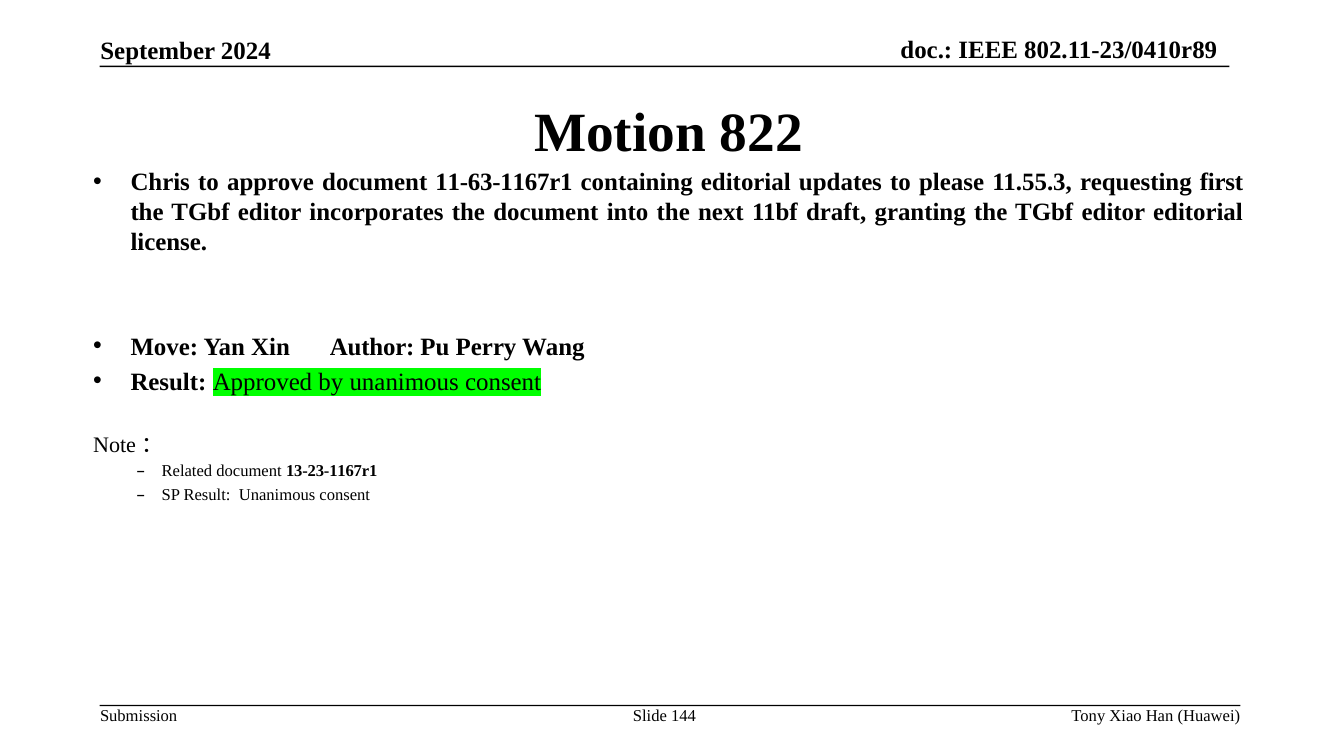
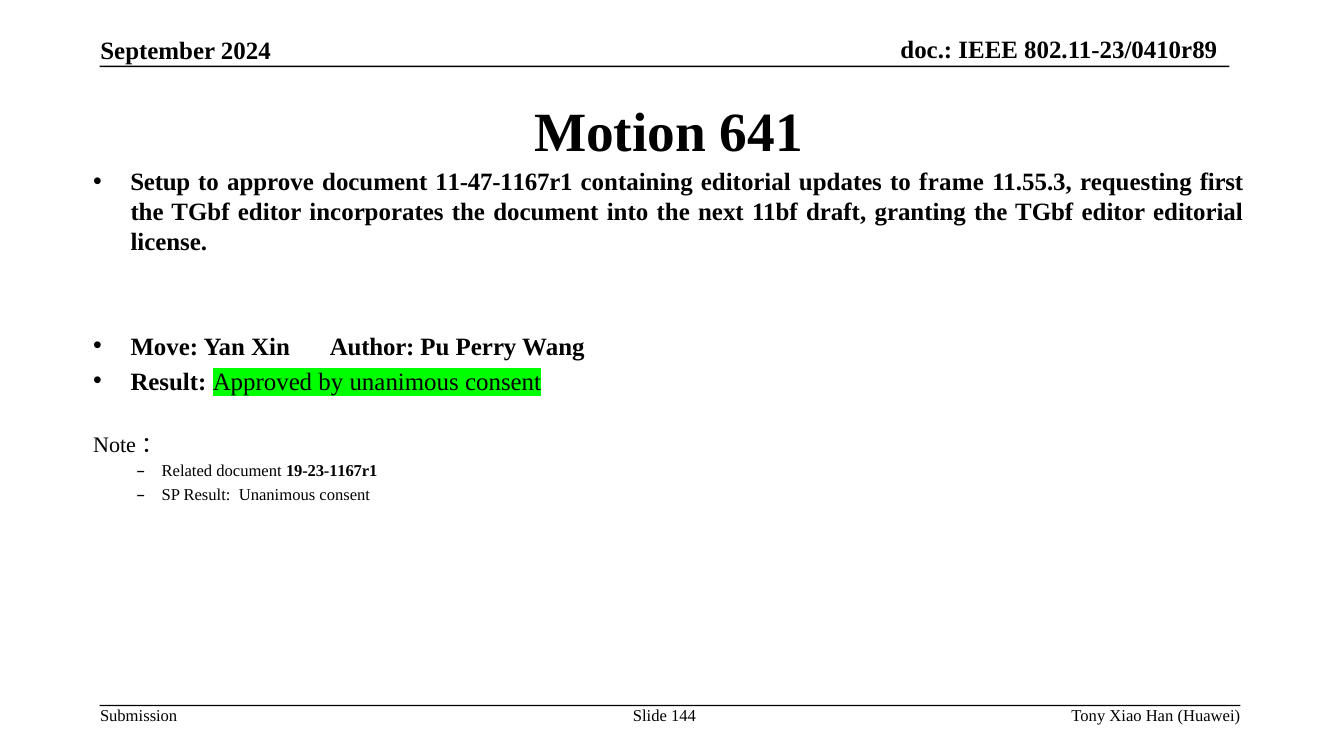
822: 822 -> 641
Chris: Chris -> Setup
11-63-1167r1: 11-63-1167r1 -> 11-47-1167r1
please: please -> frame
13-23-1167r1: 13-23-1167r1 -> 19-23-1167r1
